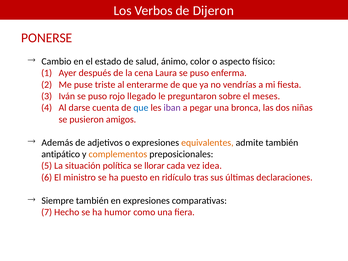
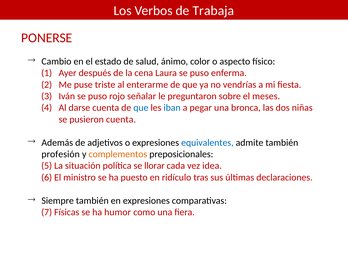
Dijeron: Dijeron -> Trabaja
llegado: llegado -> señalar
iban colour: purple -> blue
pusieron amigos: amigos -> cuenta
equivalentes colour: orange -> blue
antipático: antipático -> profesión
Hecho: Hecho -> Físicas
